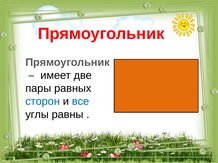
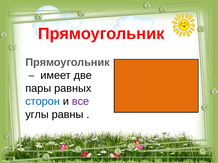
все colour: blue -> purple
